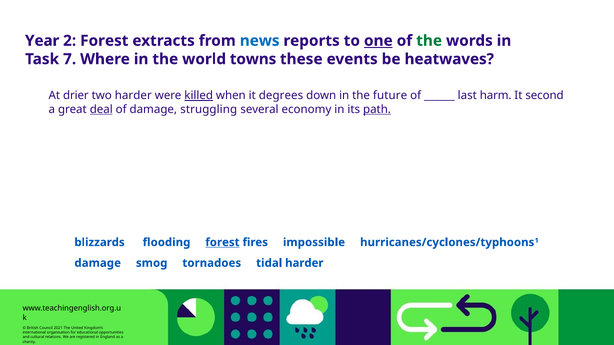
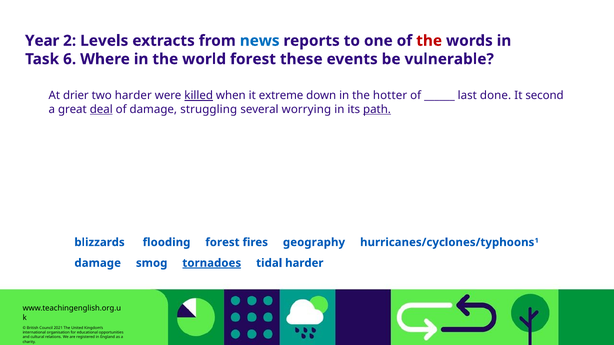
2 Forest: Forest -> Levels
one underline: present -> none
the at (429, 41) colour: green -> red
7: 7 -> 6
world towns: towns -> forest
heatwaves: heatwaves -> vulnerable
degrees: degrees -> extreme
future: future -> hotter
harm: harm -> done
economy: economy -> worrying
forest at (222, 243) underline: present -> none
impossible: impossible -> geography
tornadoes underline: none -> present
